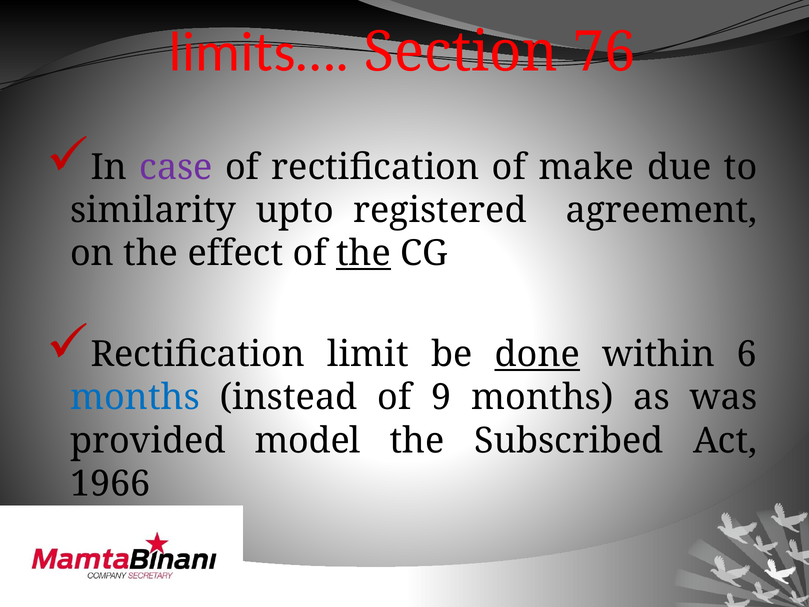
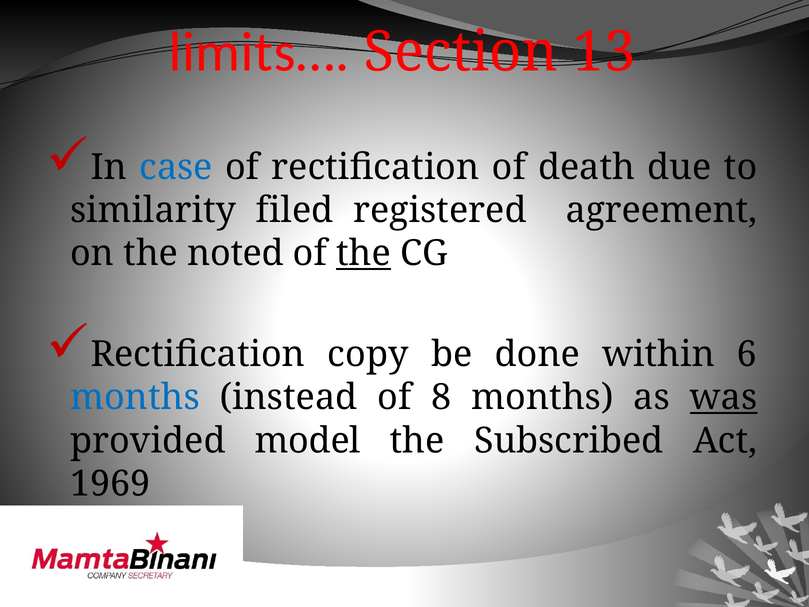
76: 76 -> 13
case colour: purple -> blue
make: make -> death
upto: upto -> filed
effect: effect -> noted
limit: limit -> copy
done underline: present -> none
9: 9 -> 8
was underline: none -> present
1966: 1966 -> 1969
